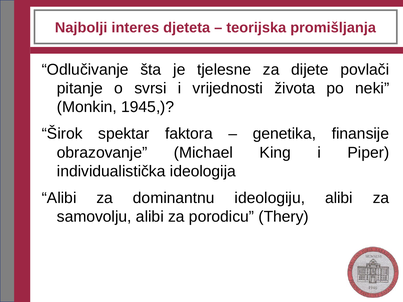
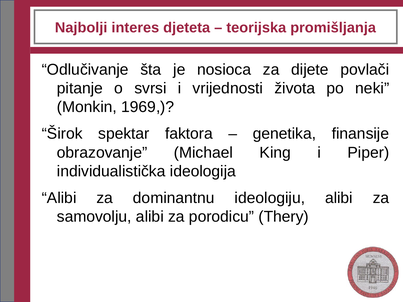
tjelesne: tjelesne -> nosioca
1945: 1945 -> 1969
